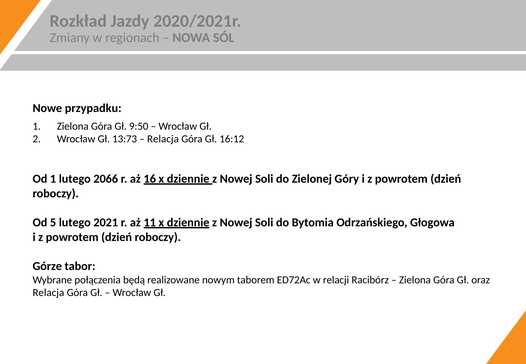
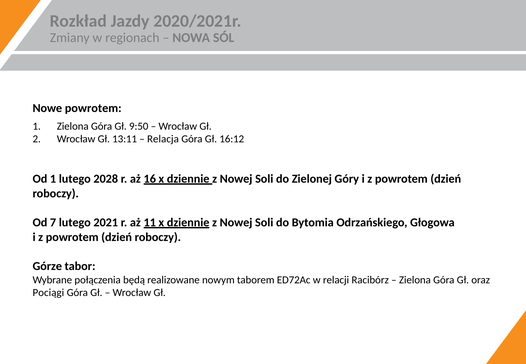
Nowe przypadku: przypadku -> powrotem
13:73: 13:73 -> 13:11
2066: 2066 -> 2028
5: 5 -> 7
Relacja at (48, 293): Relacja -> Pociągi
